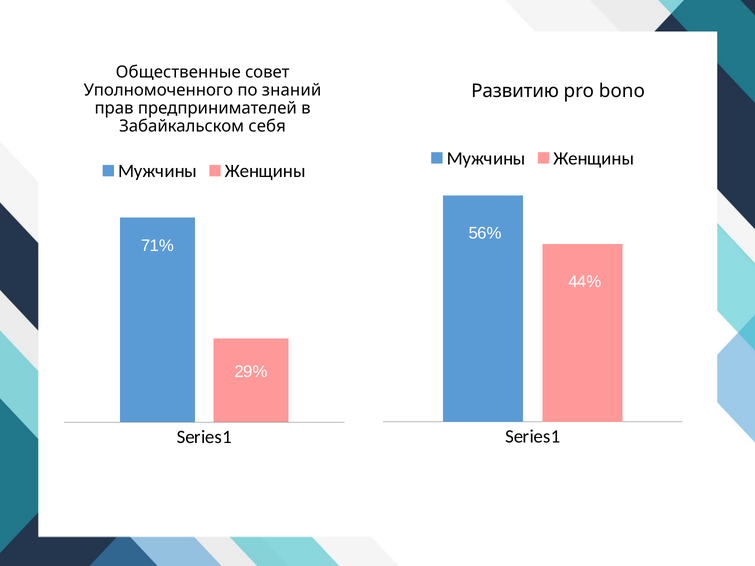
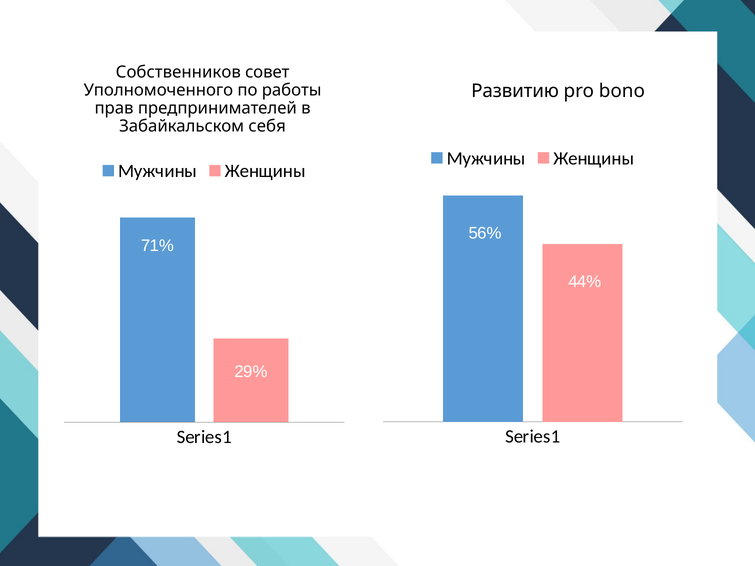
Общественные: Общественные -> Собственников
знаний: знаний -> работы
